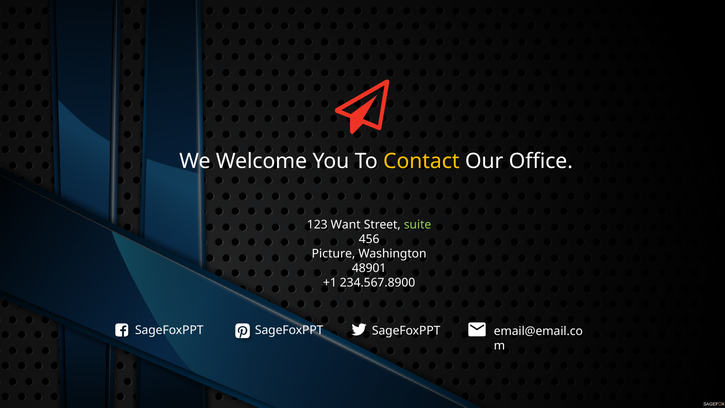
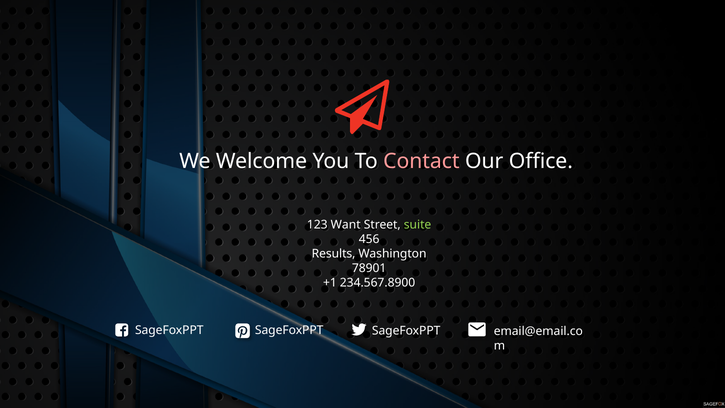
Contact colour: yellow -> pink
Picture: Picture -> Results
48901: 48901 -> 78901
